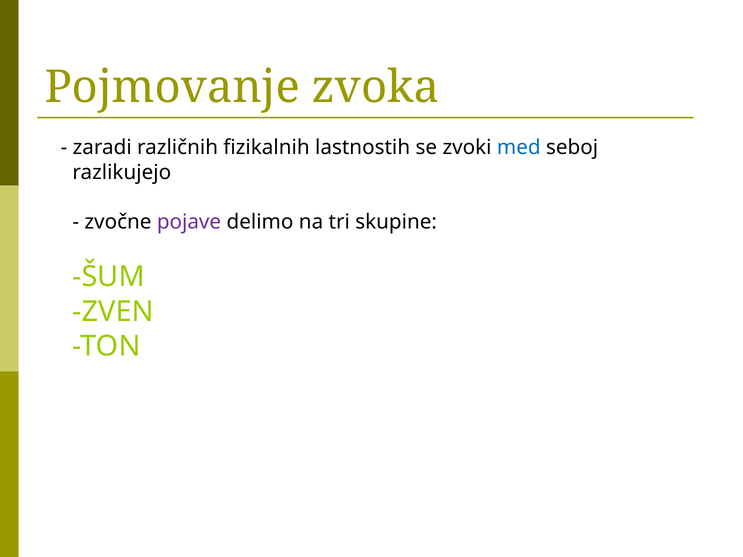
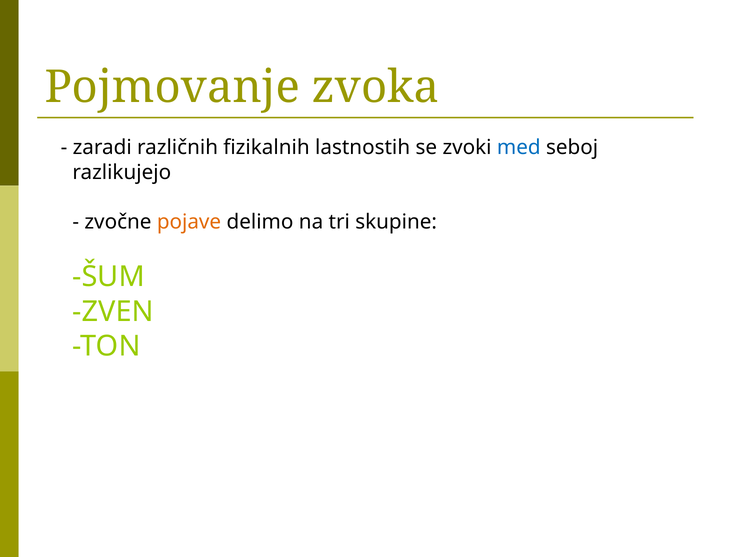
pojave colour: purple -> orange
